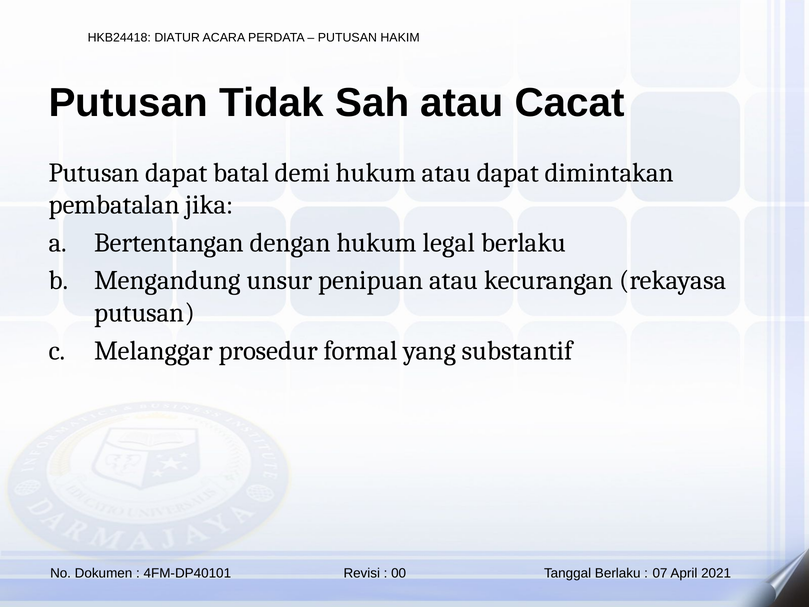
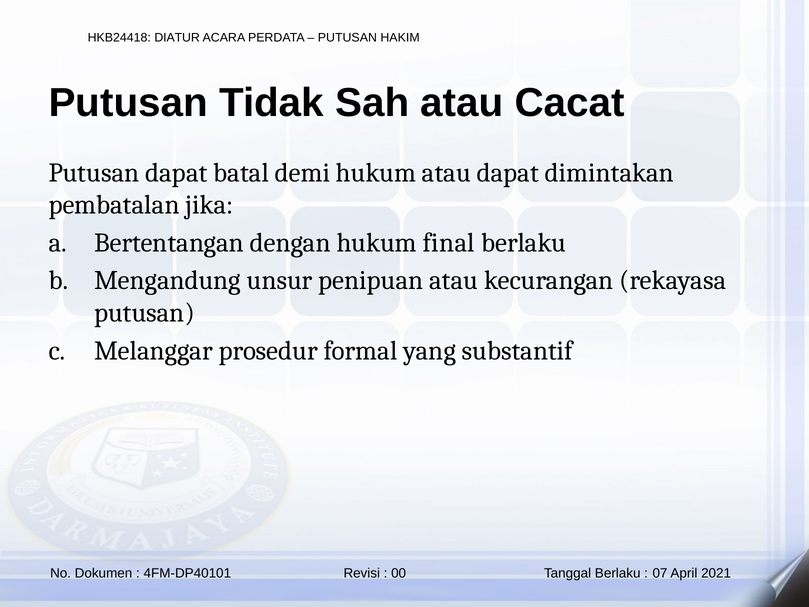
legal: legal -> final
